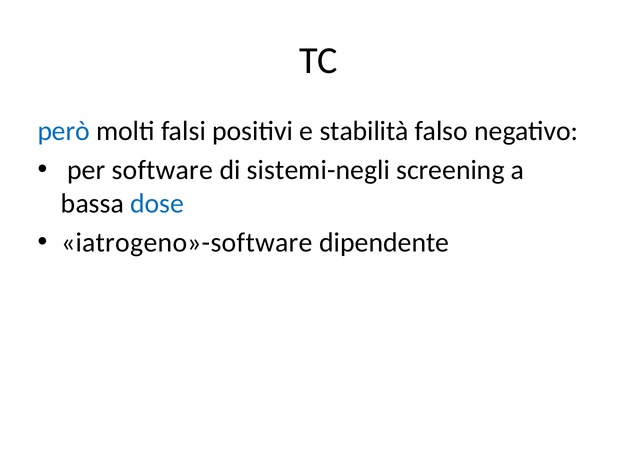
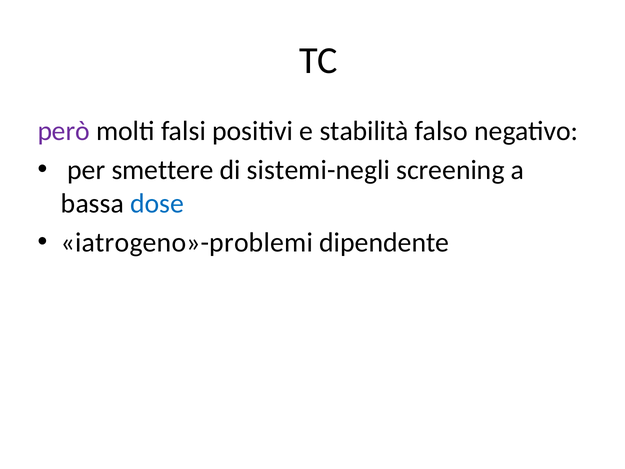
però colour: blue -> purple
software: software -> smettere
iatrogeno»-software: iatrogeno»-software -> iatrogeno»-problemi
